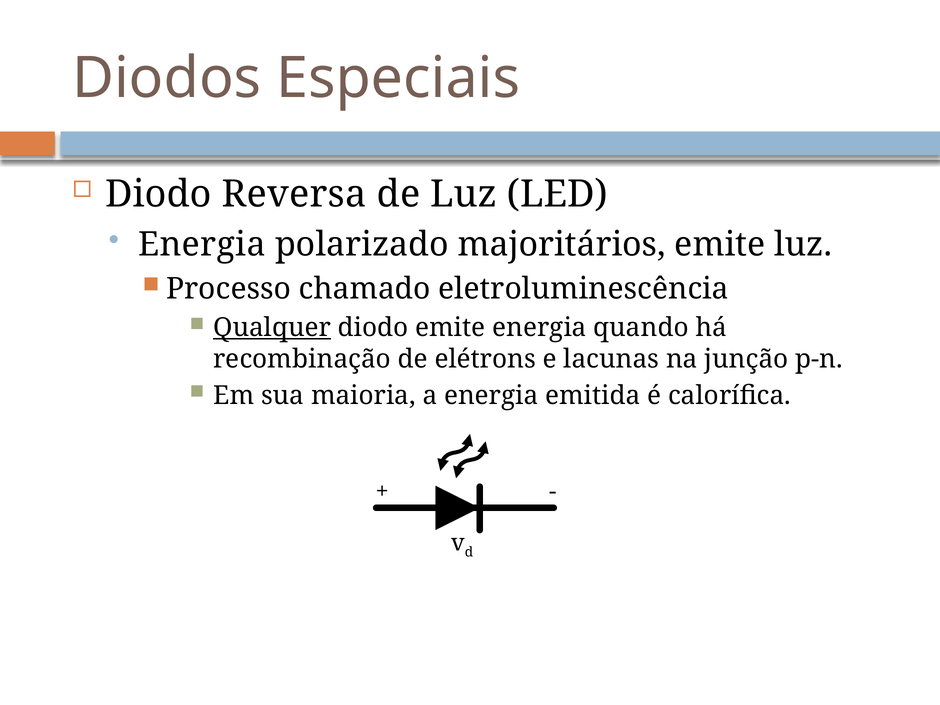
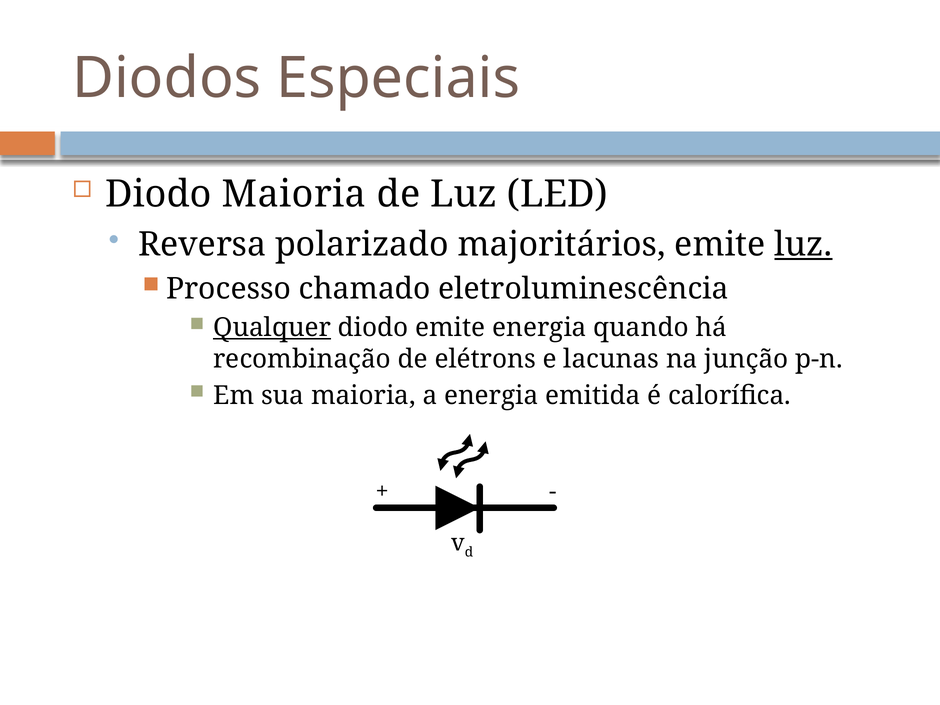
Diodo Reversa: Reversa -> Maioria
Energia at (202, 244): Energia -> Reversa
luz at (803, 244) underline: none -> present
